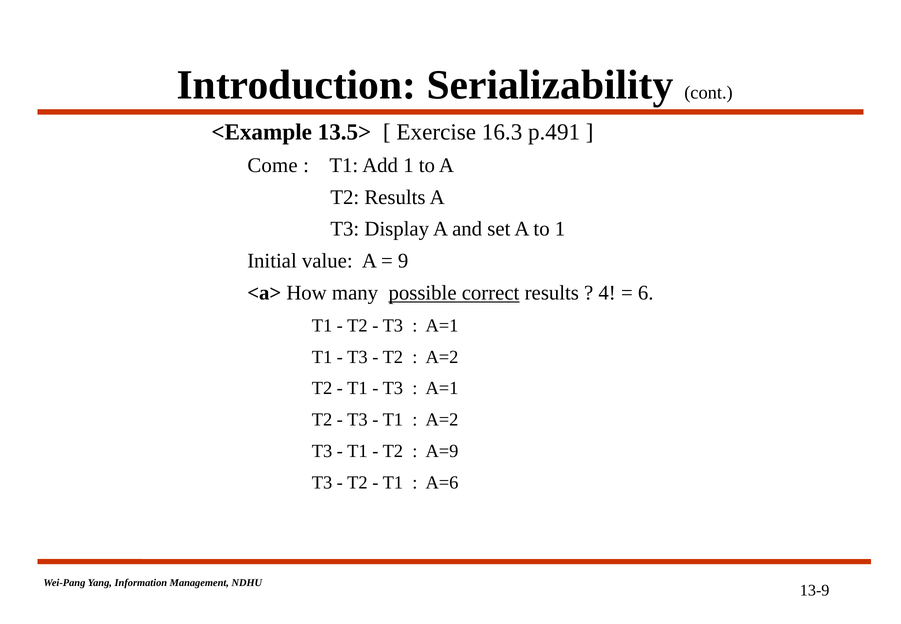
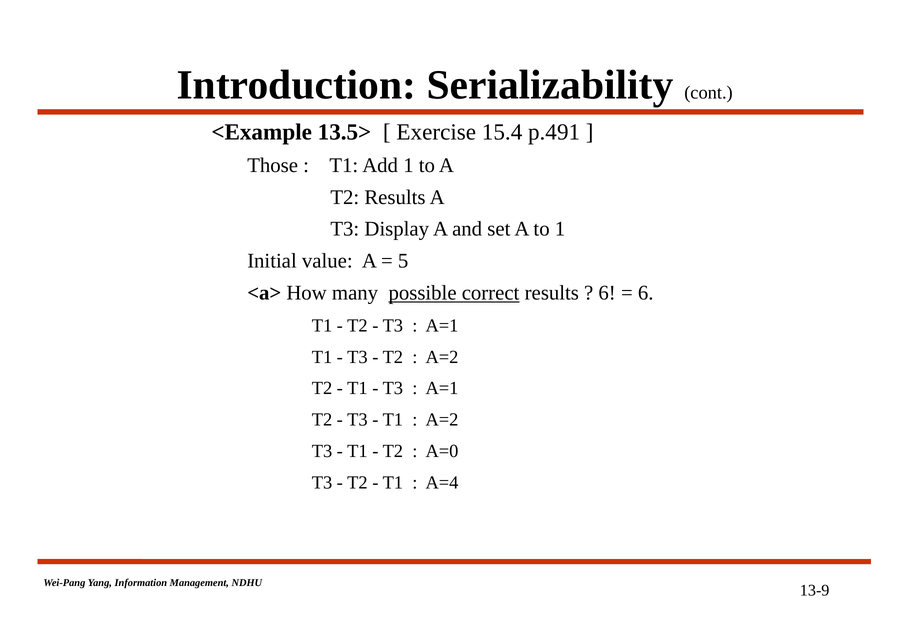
16.3: 16.3 -> 15.4
Come: Come -> Those
9: 9 -> 5
4 at (607, 293): 4 -> 6
A=9: A=9 -> A=0
A=6: A=6 -> A=4
